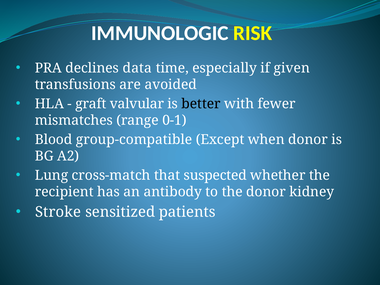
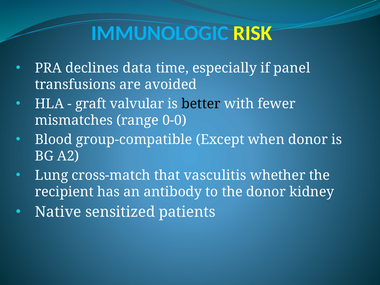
IMMUNOLOGIC colour: white -> light blue
given: given -> panel
0-1: 0-1 -> 0-0
suspected: suspected -> vasculitis
Stroke: Stroke -> Native
